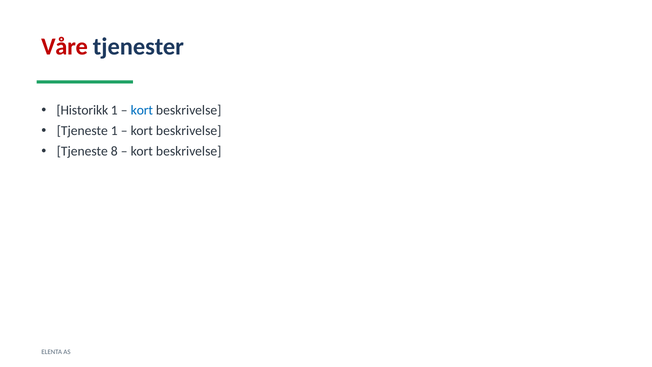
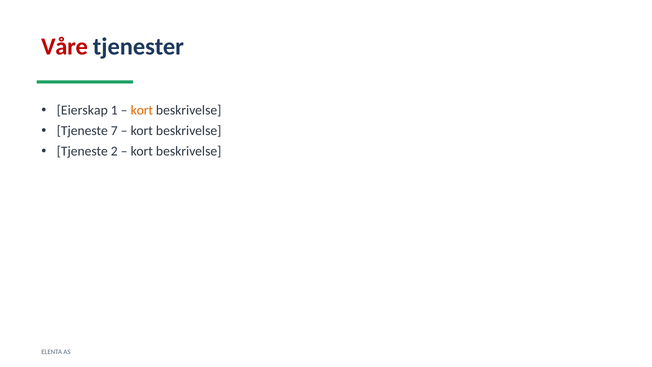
Historikk: Historikk -> Eierskap
kort at (142, 110) colour: blue -> orange
Tjeneste 1: 1 -> 7
8: 8 -> 2
